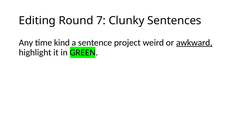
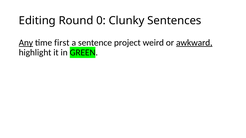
7: 7 -> 0
Any underline: none -> present
kind: kind -> first
